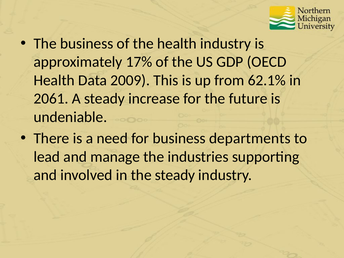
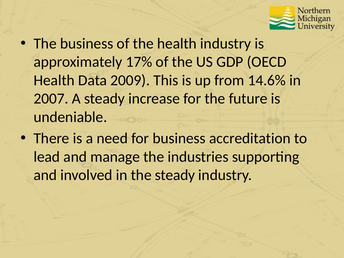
62.1%: 62.1% -> 14.6%
2061: 2061 -> 2007
departments: departments -> accreditation
